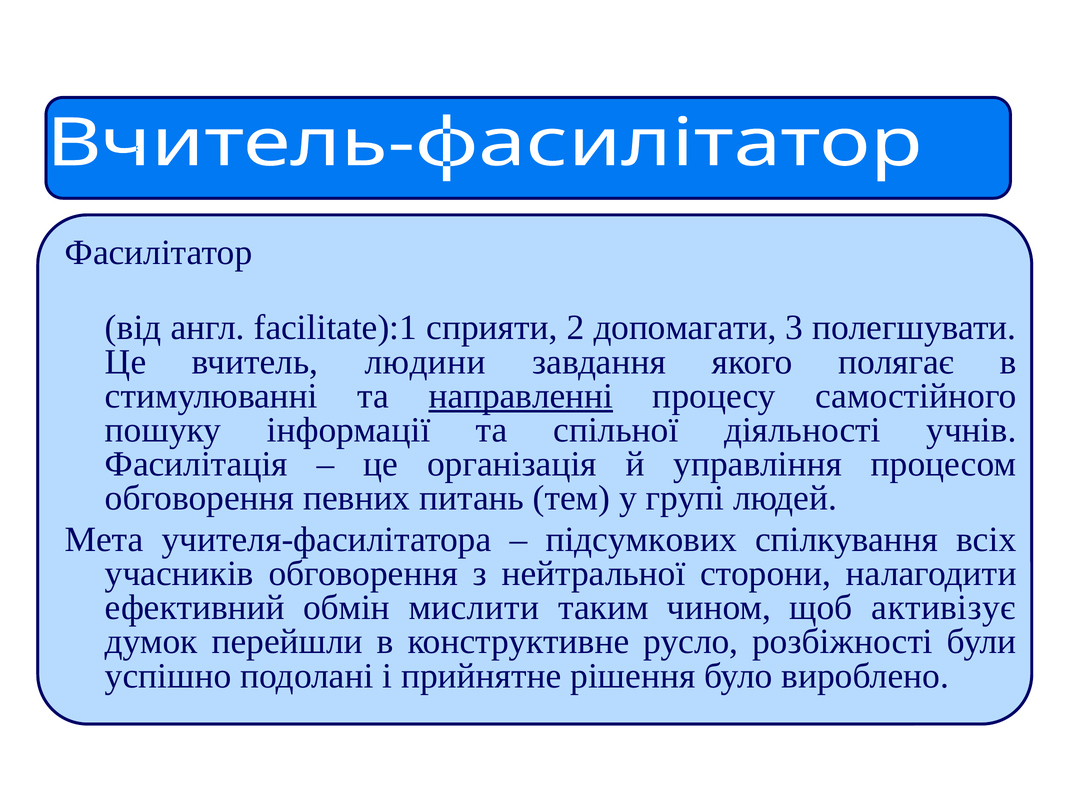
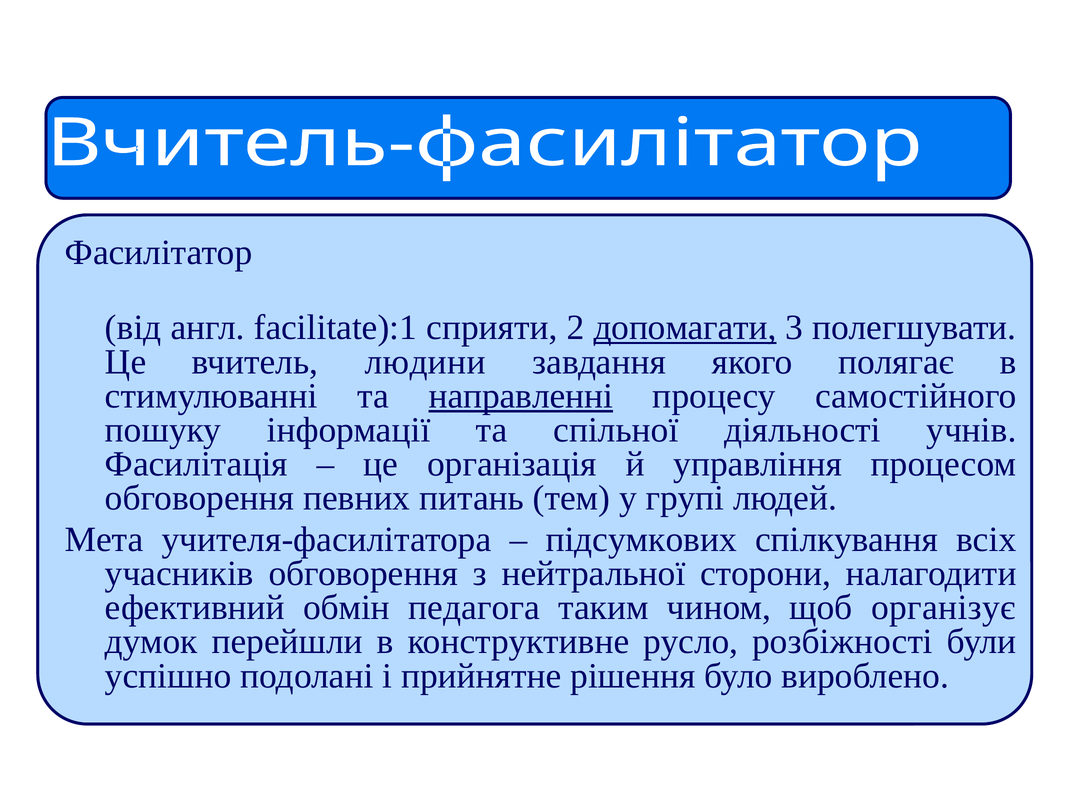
допомагати underline: none -> present
мислити: мислити -> педагога
активізує: активізує -> організує
